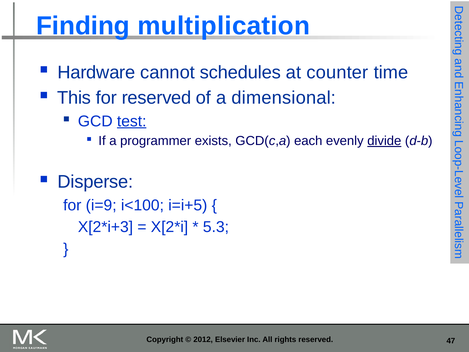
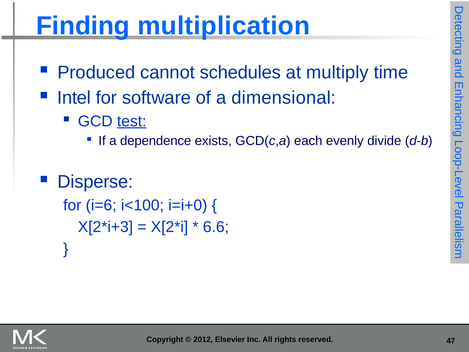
Hardware: Hardware -> Produced
counter: counter -> multiply
This: This -> Intel
for reserved: reserved -> software
programmer: programmer -> dependence
divide underline: present -> none
i=9: i=9 -> i=6
i=i+5: i=i+5 -> i=i+0
5.3: 5.3 -> 6.6
